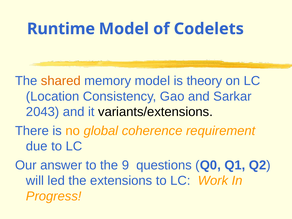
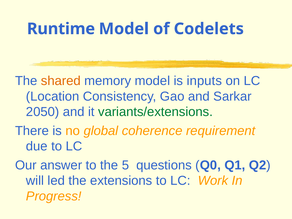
theory: theory -> inputs
2043: 2043 -> 2050
variants/extensions colour: black -> green
9: 9 -> 5
